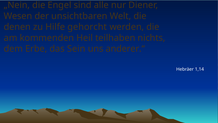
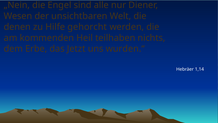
Sein: Sein -> Jetzt
anderer.“: anderer.“ -> wurden.“
